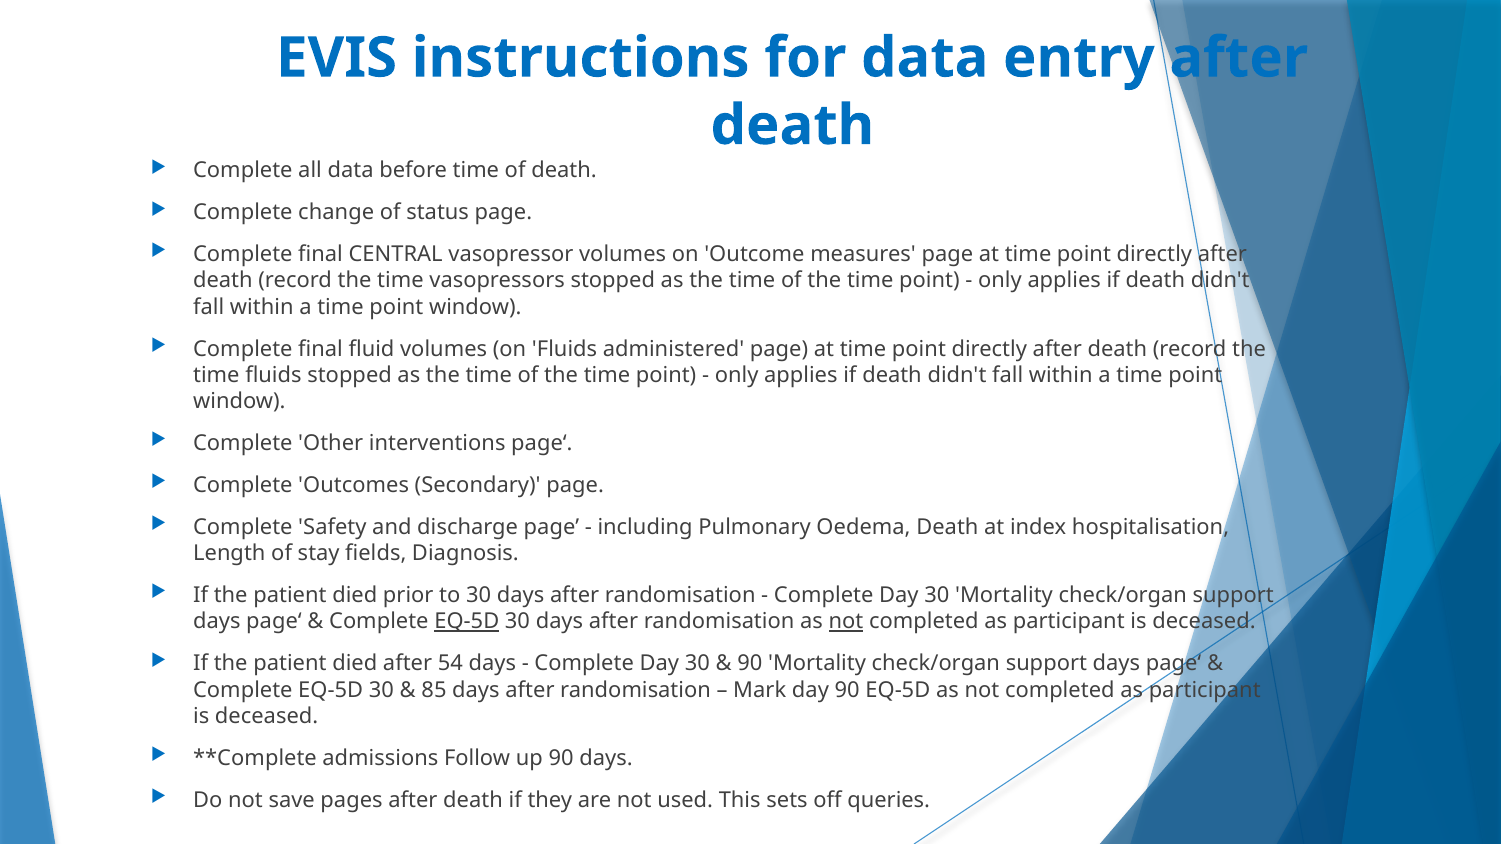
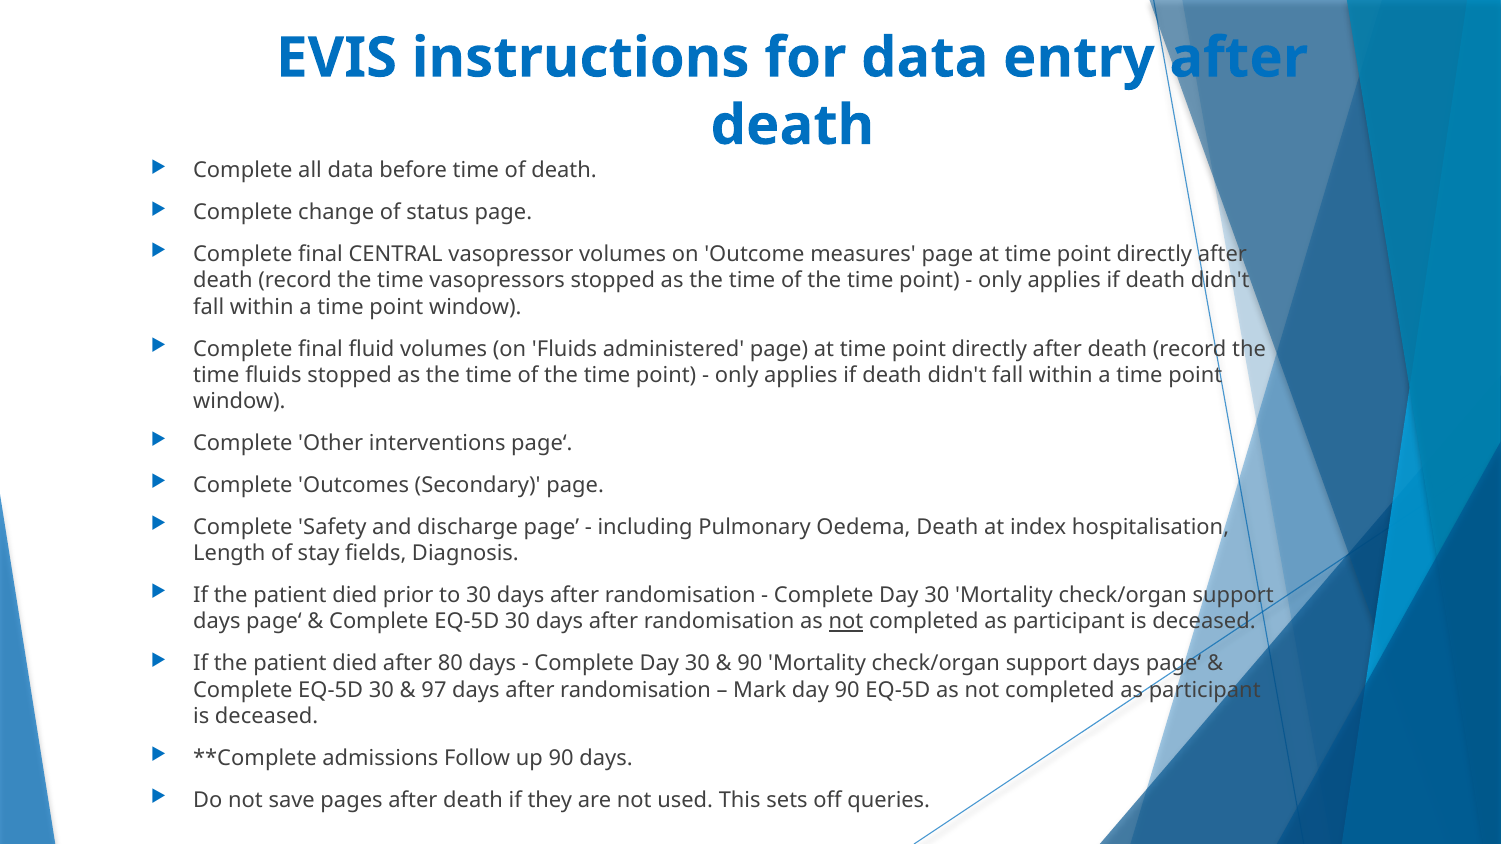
EQ-5D at (467, 622) underline: present -> none
54: 54 -> 80
85: 85 -> 97
